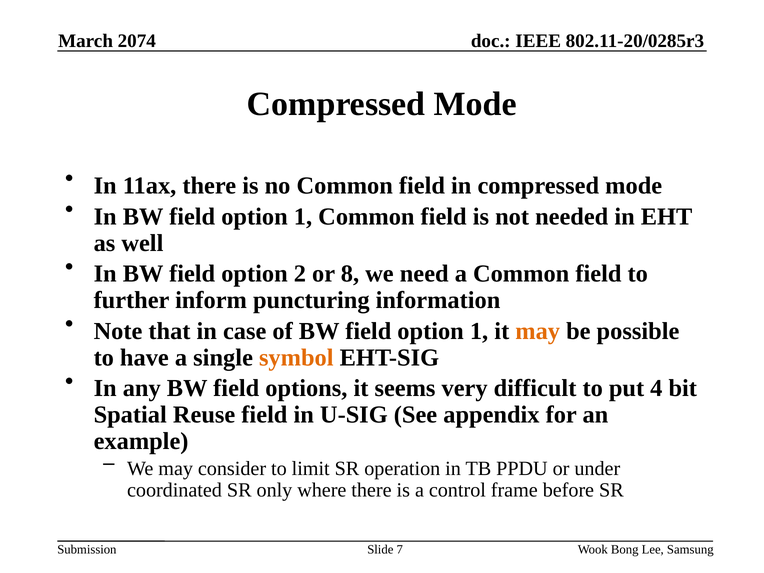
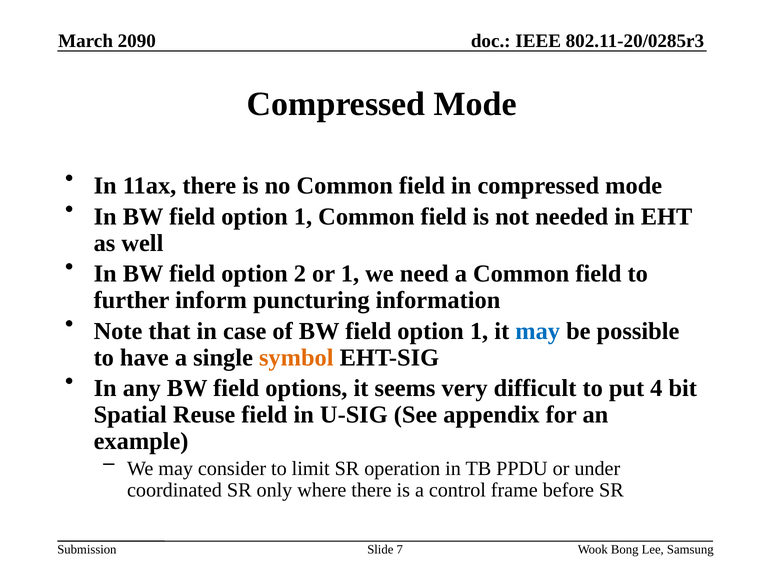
2074: 2074 -> 2090
or 8: 8 -> 1
may at (538, 331) colour: orange -> blue
